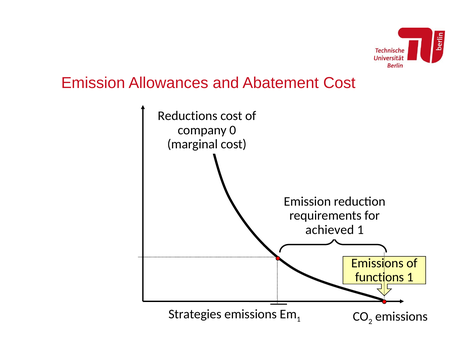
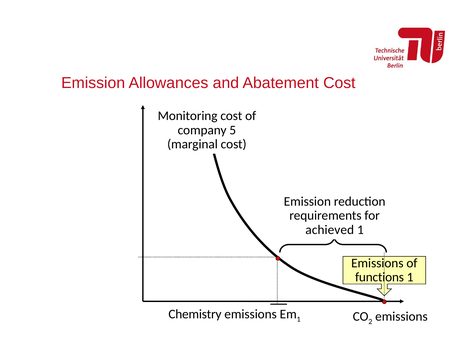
Reductions: Reductions -> Monitoring
0: 0 -> 5
Strategies: Strategies -> Chemistry
